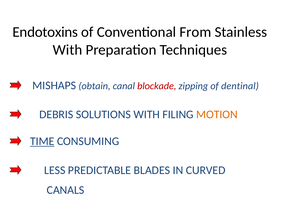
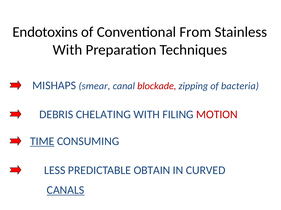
obtain: obtain -> smear
dentinal: dentinal -> bacteria
SOLUTIONS: SOLUTIONS -> CHELATING
MOTION colour: orange -> red
BLADES: BLADES -> OBTAIN
CANALS underline: none -> present
